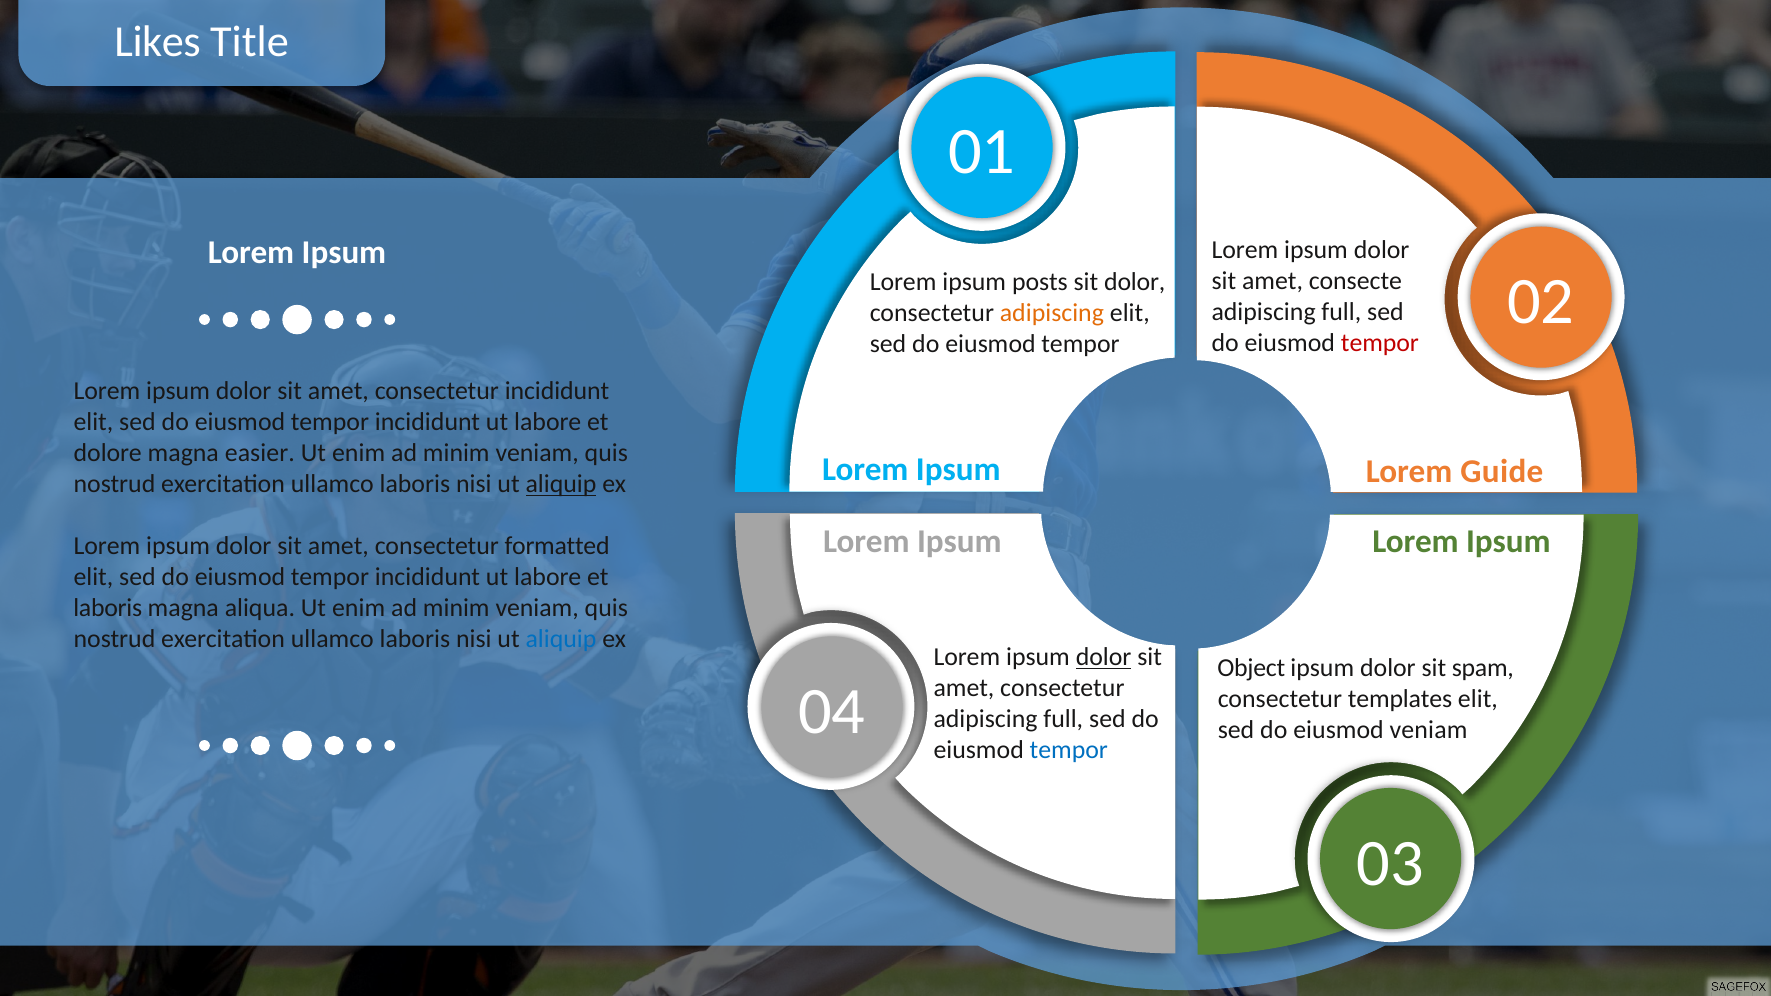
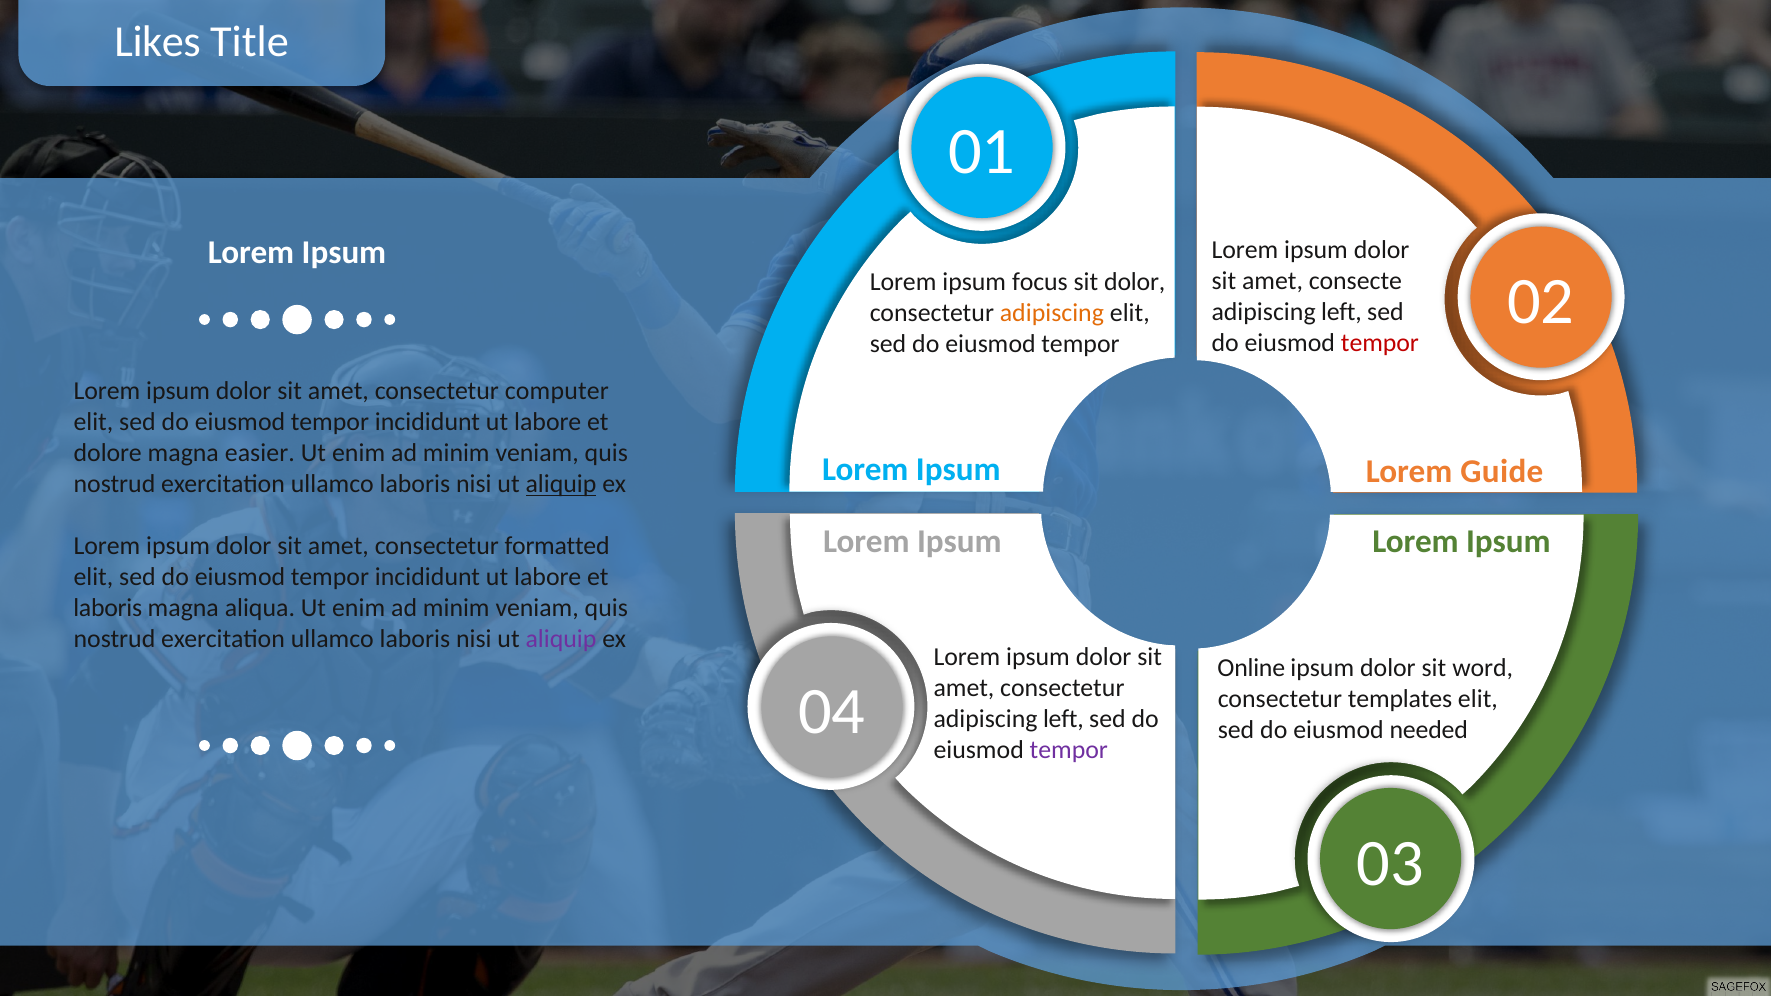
posts: posts -> focus
full at (1341, 312): full -> left
consectetur incididunt: incididunt -> computer
aliquip at (561, 639) colour: blue -> purple
dolor at (1104, 658) underline: present -> none
Object: Object -> Online
spam: spam -> word
full at (1063, 720): full -> left
eiusmod veniam: veniam -> needed
tempor at (1069, 751) colour: blue -> purple
